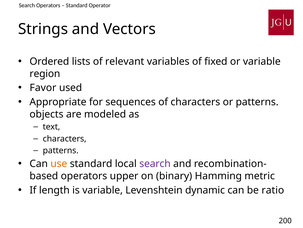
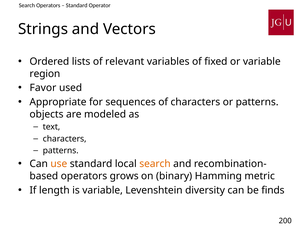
search at (155, 163) colour: purple -> orange
upper: upper -> grows
dynamic: dynamic -> diversity
ratio: ratio -> finds
